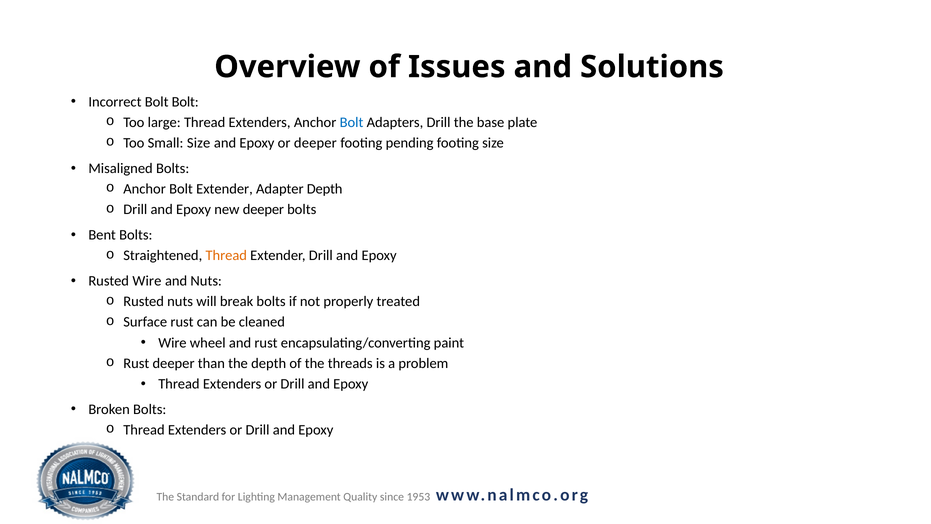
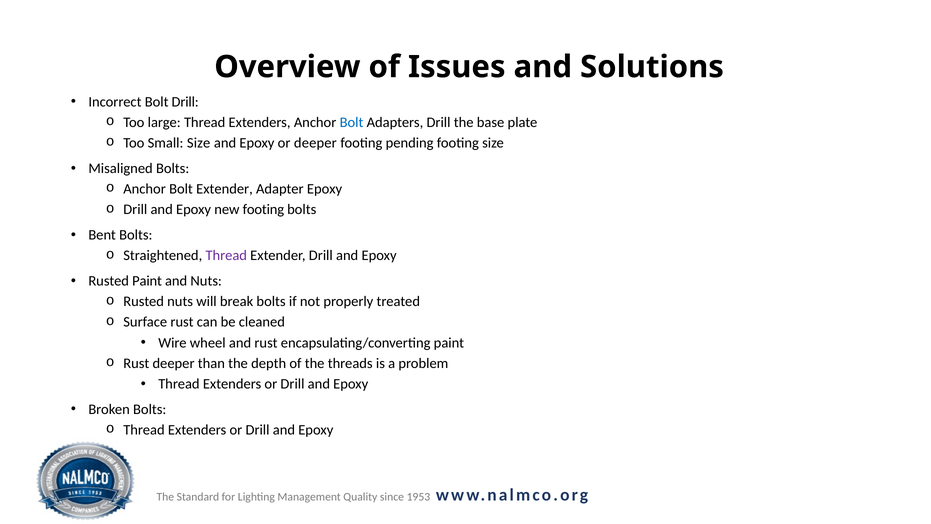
Bolt Bolt: Bolt -> Drill
Adapter Depth: Depth -> Epoxy
new deeper: deeper -> footing
Thread at (226, 255) colour: orange -> purple
Rusted Wire: Wire -> Paint
